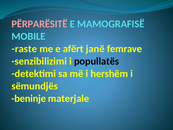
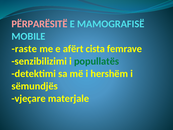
janë: janë -> cista
popullatës colour: black -> green
beninje: beninje -> vjeçare
